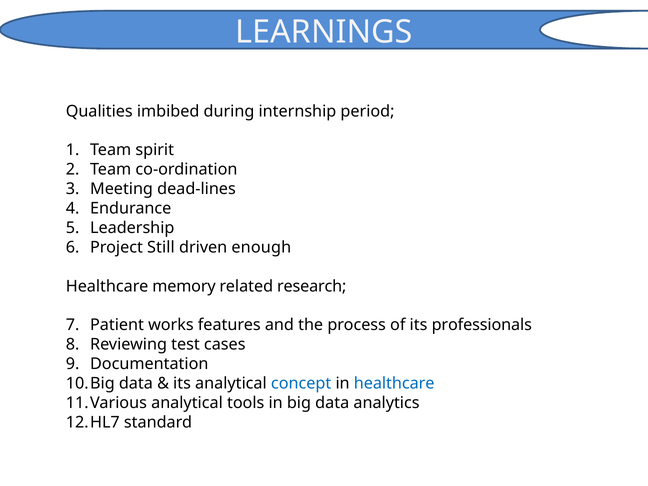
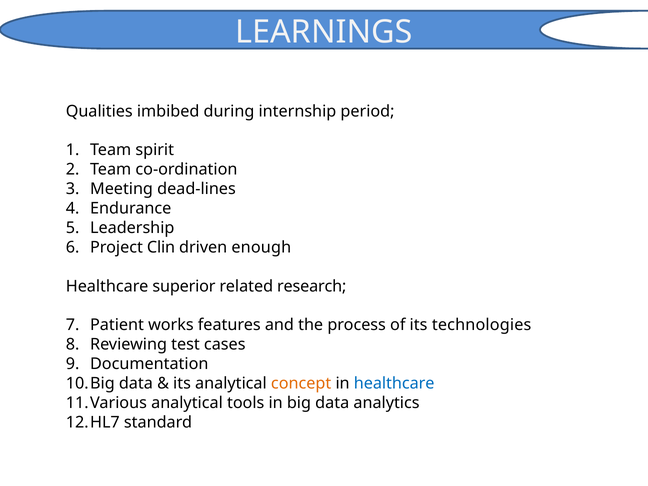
Still: Still -> Clin
memory: memory -> superior
professionals: professionals -> technologies
concept colour: blue -> orange
